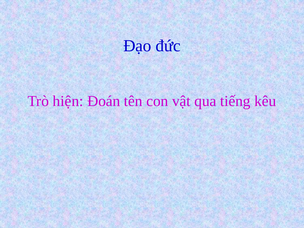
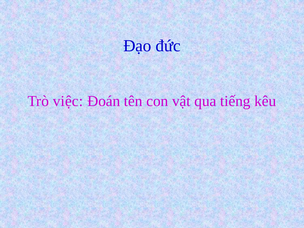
hiện: hiện -> việc
